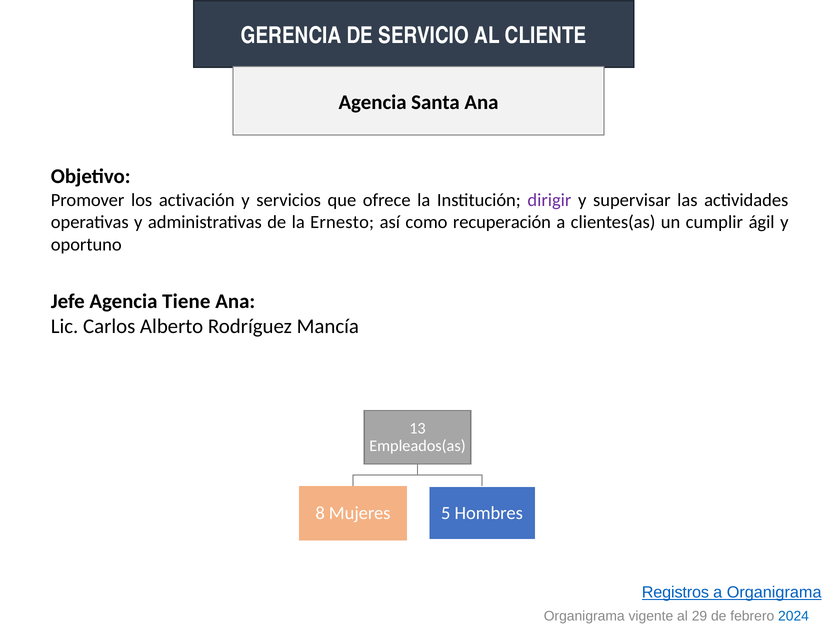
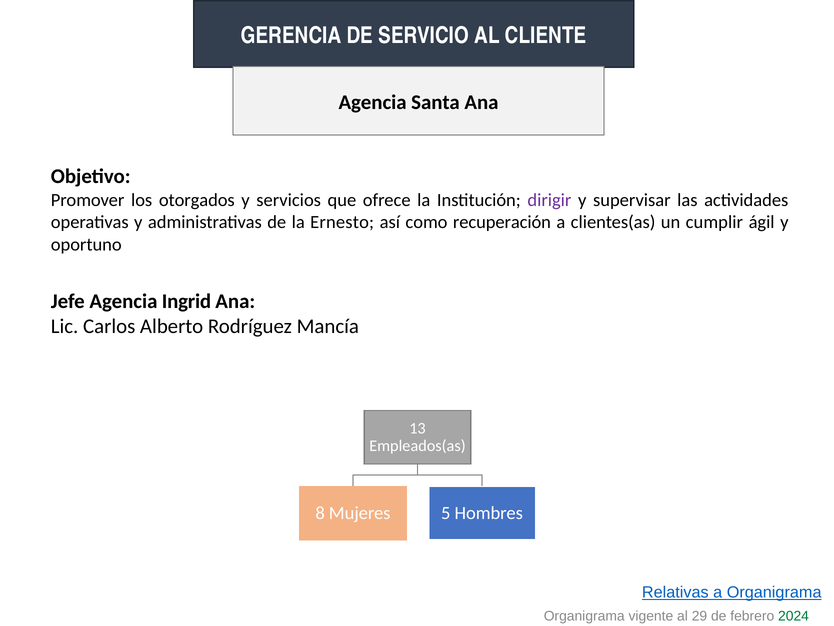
activación: activación -> otorgados
Tiene: Tiene -> Ingrid
Registros: Registros -> Relativas
2024 colour: blue -> green
